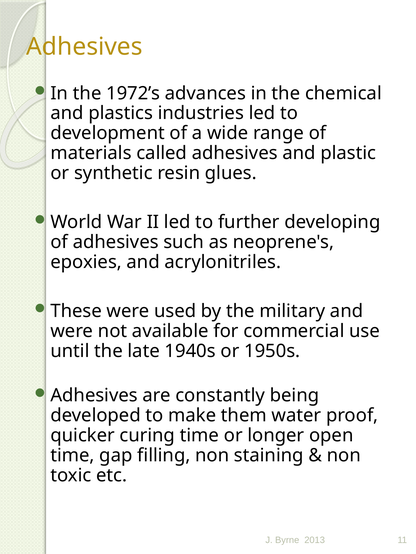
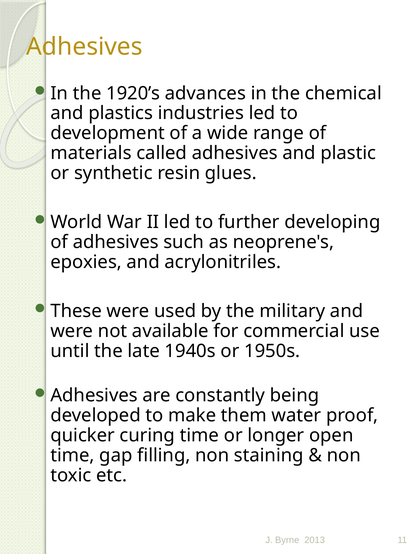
1972’s: 1972’s -> 1920’s
